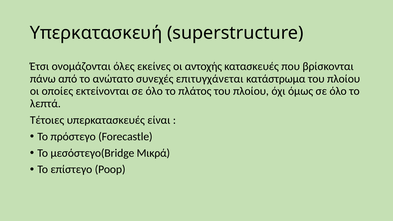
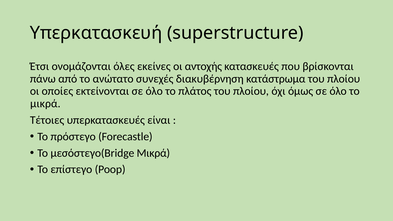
επιτυγχάνεται: επιτυγχάνεται -> διακυβέρνηση
λεπτά at (45, 104): λεπτά -> μικρά
